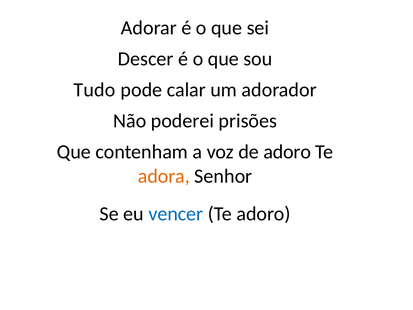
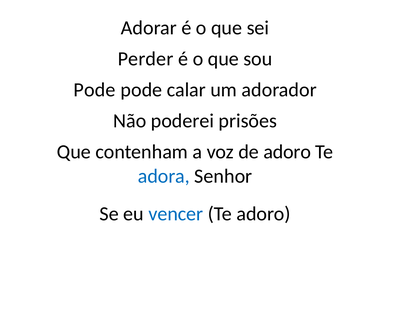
Descer: Descer -> Perder
Tudo at (95, 90): Tudo -> Pode
adora colour: orange -> blue
